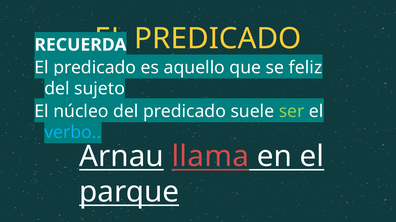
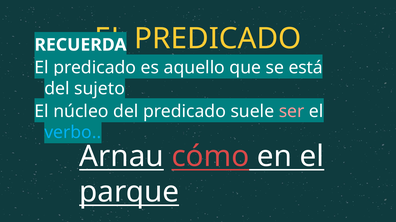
feliz: feliz -> está
ser colour: light green -> pink
llama: llama -> cómo
